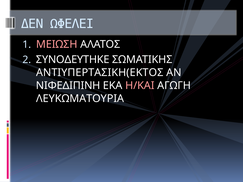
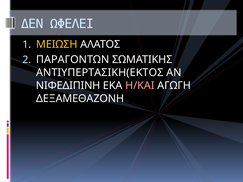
ΜΕΙΩΣΗ colour: pink -> yellow
ΣΥΝΟΔΕΥΤΗΚΕ: ΣΥΝΟΔΕΥΤΗΚΕ -> ΠΑΡΑΓΟΝΤΩΝ
ΛΕΥΚΩΜΑΤΟΥΡΙΑ: ΛΕΥΚΩΜΑΤΟΥΡΙΑ -> ΔΕΞΑΜΕΘΑΖΟΝΗ
